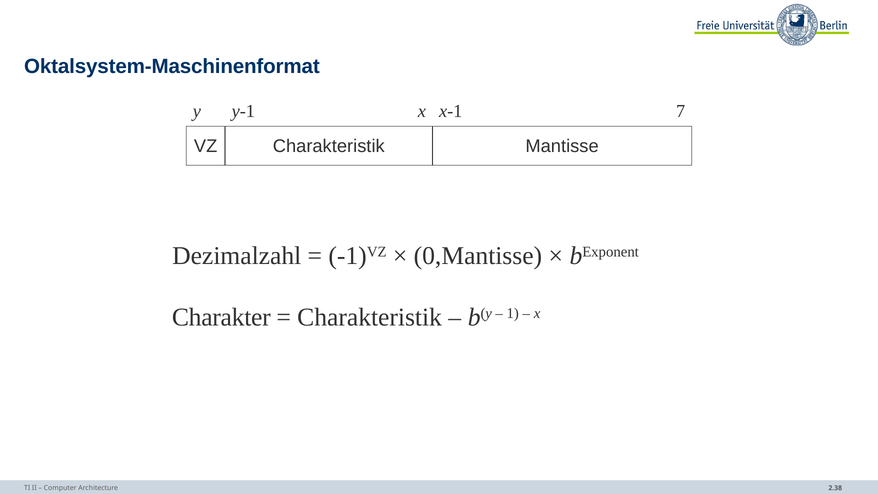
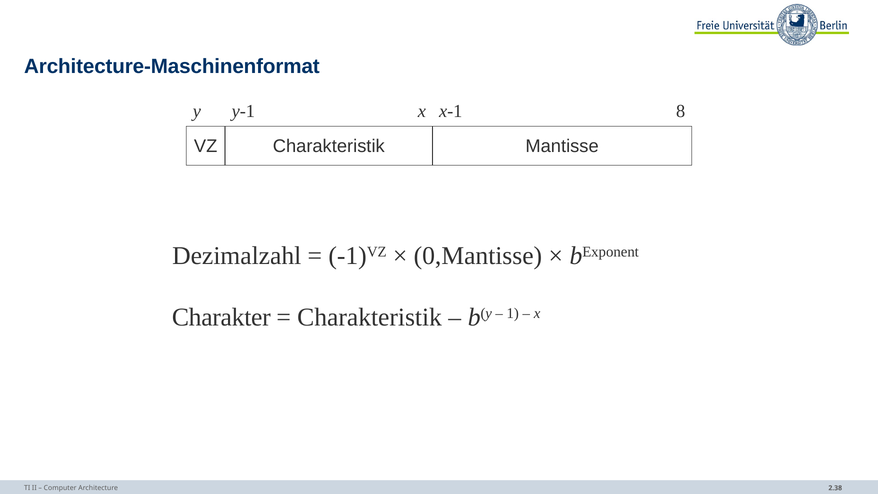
Oktalsystem-Maschinenformat: Oktalsystem-Maschinenformat -> Architecture-Maschinenformat
7: 7 -> 8
